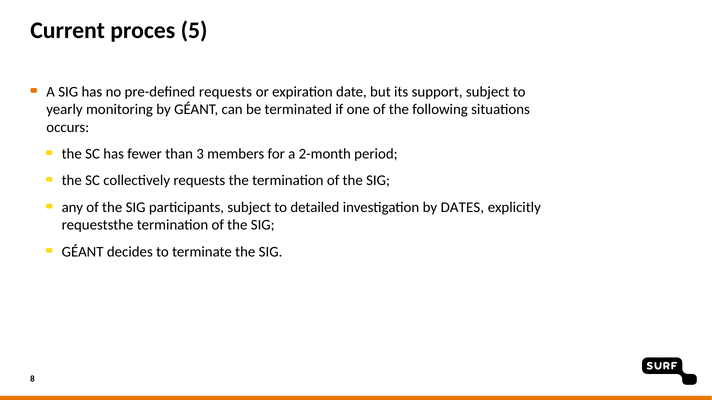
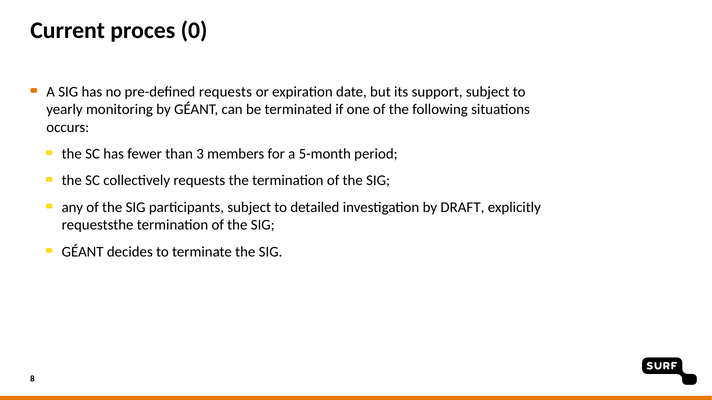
5: 5 -> 0
2-month: 2-month -> 5-month
DATES: DATES -> DRAFT
